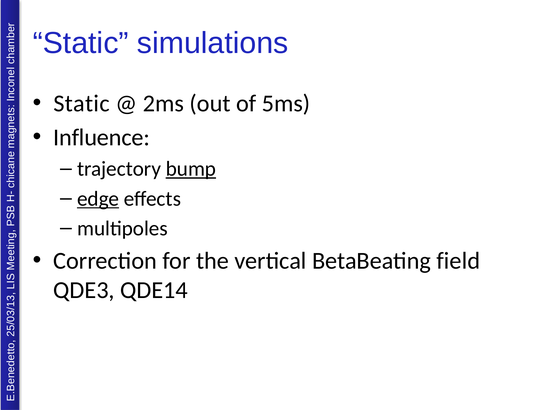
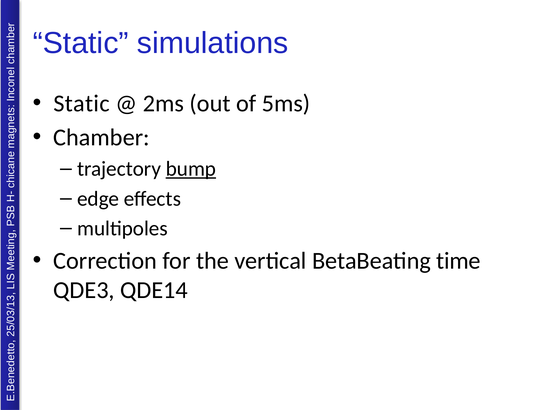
Influence: Influence -> Chamber
edge underline: present -> none
field: field -> time
